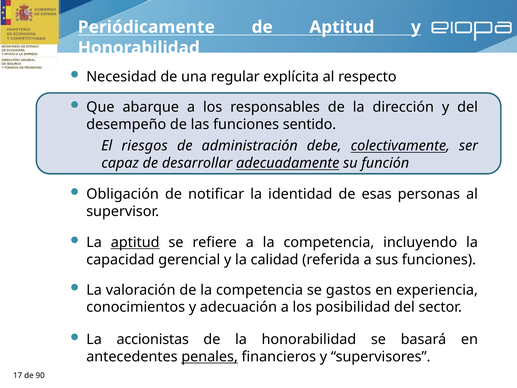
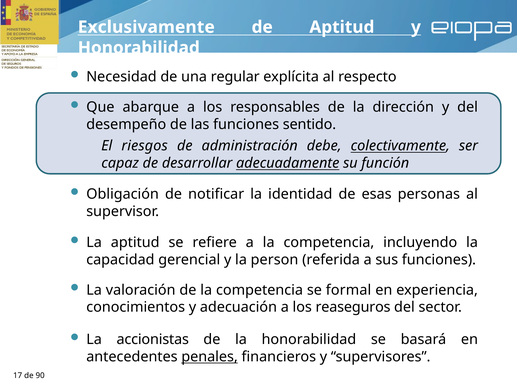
Periódicamente: Periódicamente -> Exclusivamente
aptitud at (135, 242) underline: present -> none
calidad: calidad -> person
gastos: gastos -> formal
posibilidad: posibilidad -> reaseguros
